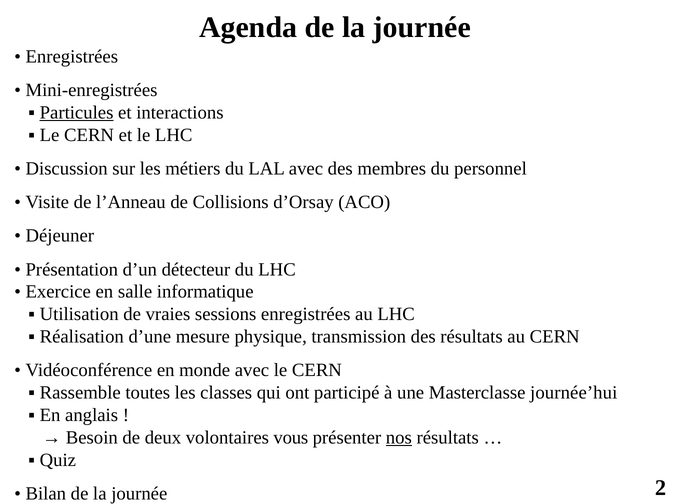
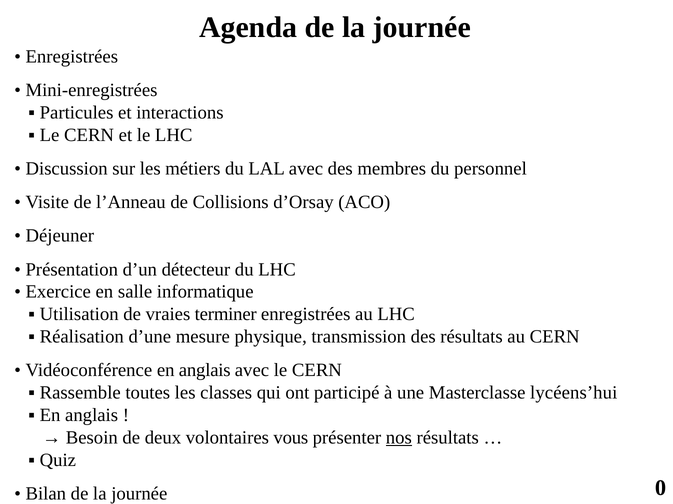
Particules underline: present -> none
sessions: sessions -> terminer
Vidéoconférence en monde: monde -> anglais
journée’hui: journée’hui -> lycéens’hui
2: 2 -> 0
